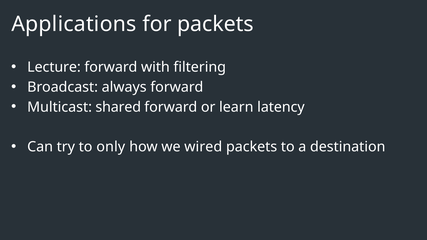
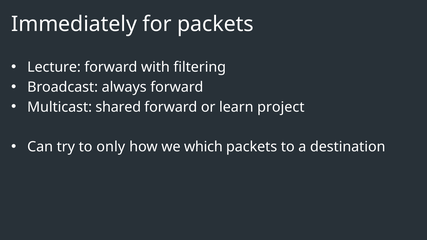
Applications: Applications -> Immediately
latency: latency -> project
wired: wired -> which
